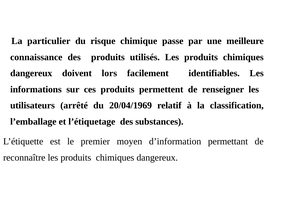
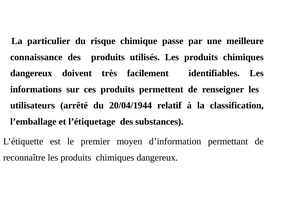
lors: lors -> très
20/04/1969: 20/04/1969 -> 20/04/1944
